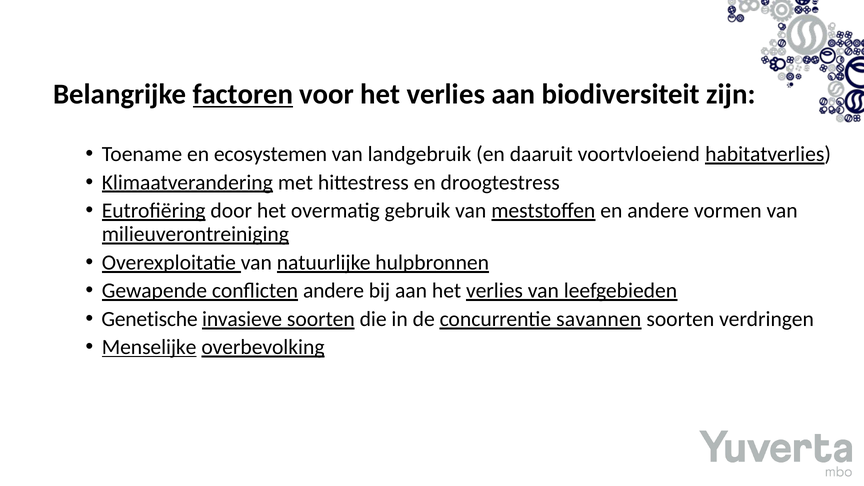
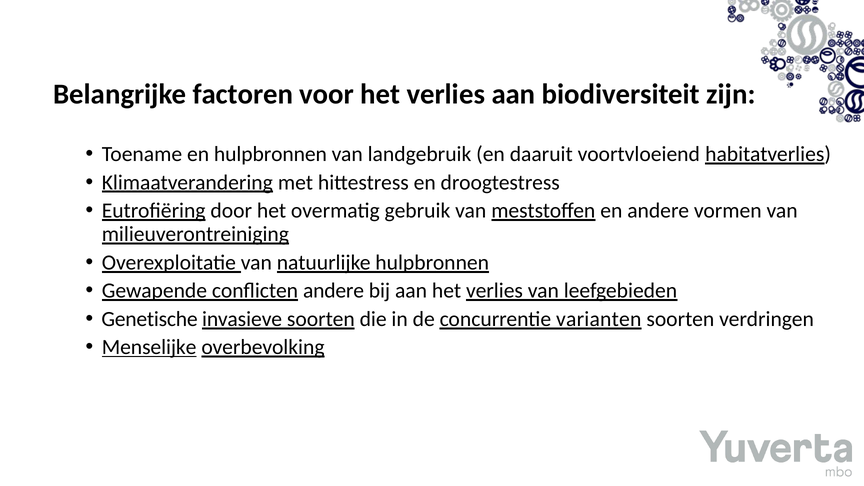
factoren underline: present -> none
en ecosystemen: ecosystemen -> hulpbronnen
savannen: savannen -> varianten
